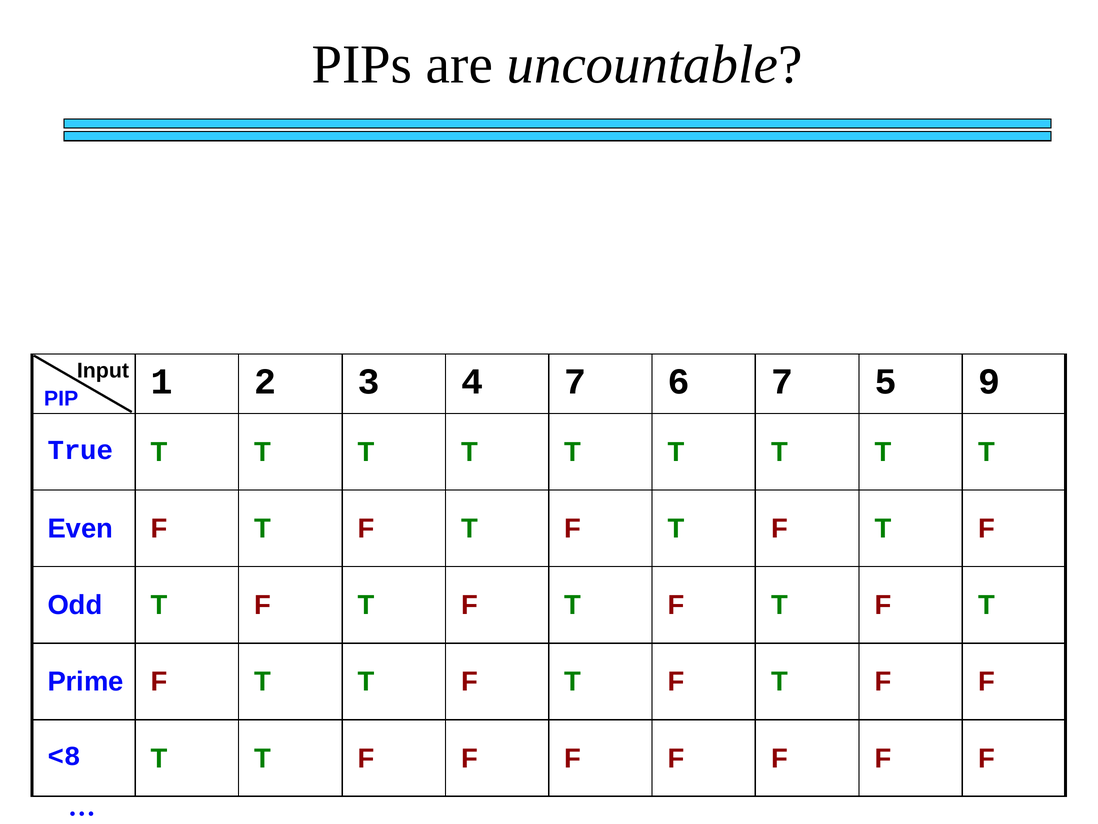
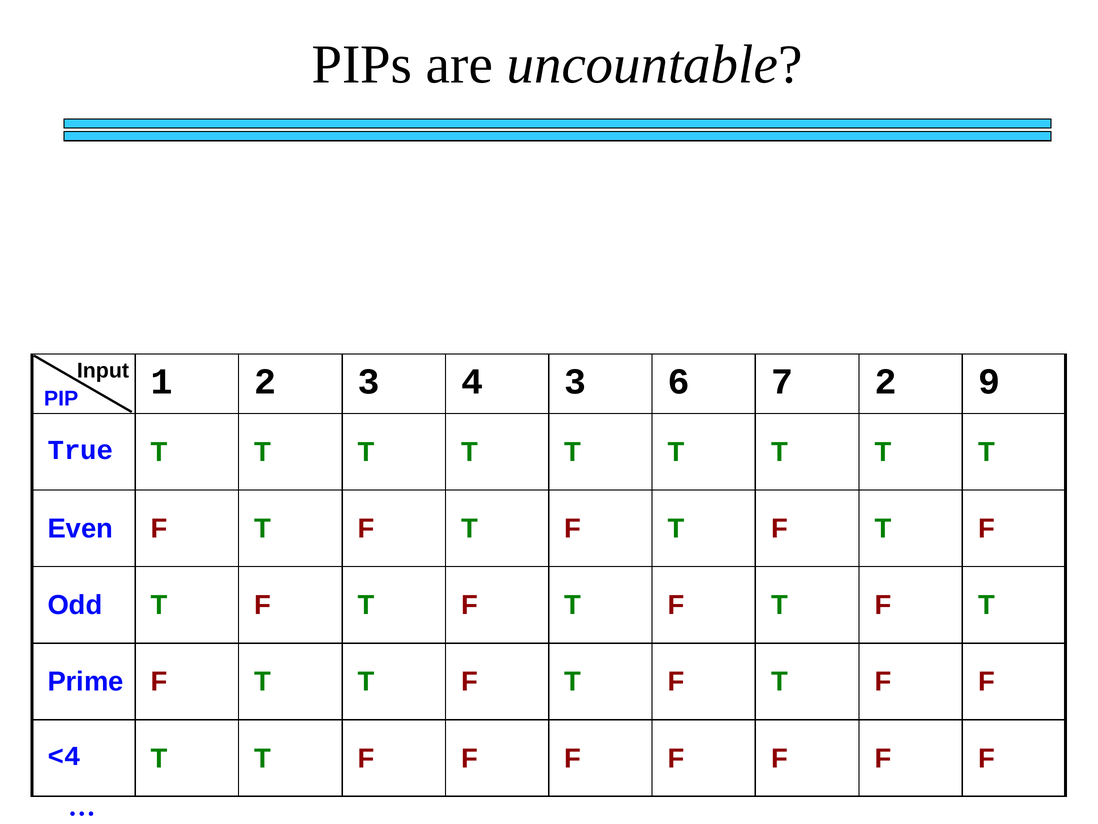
4 7: 7 -> 3
7 5: 5 -> 2
<8: <8 -> <4
